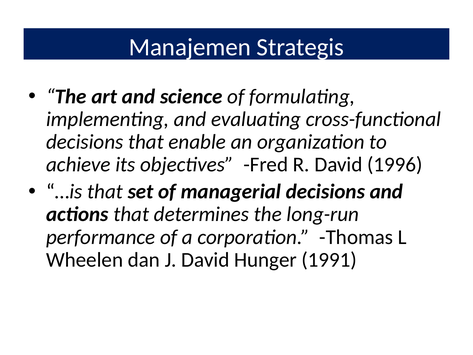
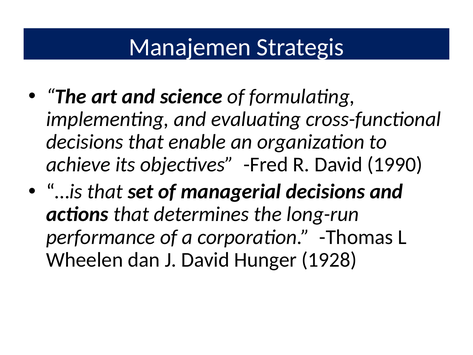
1996: 1996 -> 1990
1991: 1991 -> 1928
